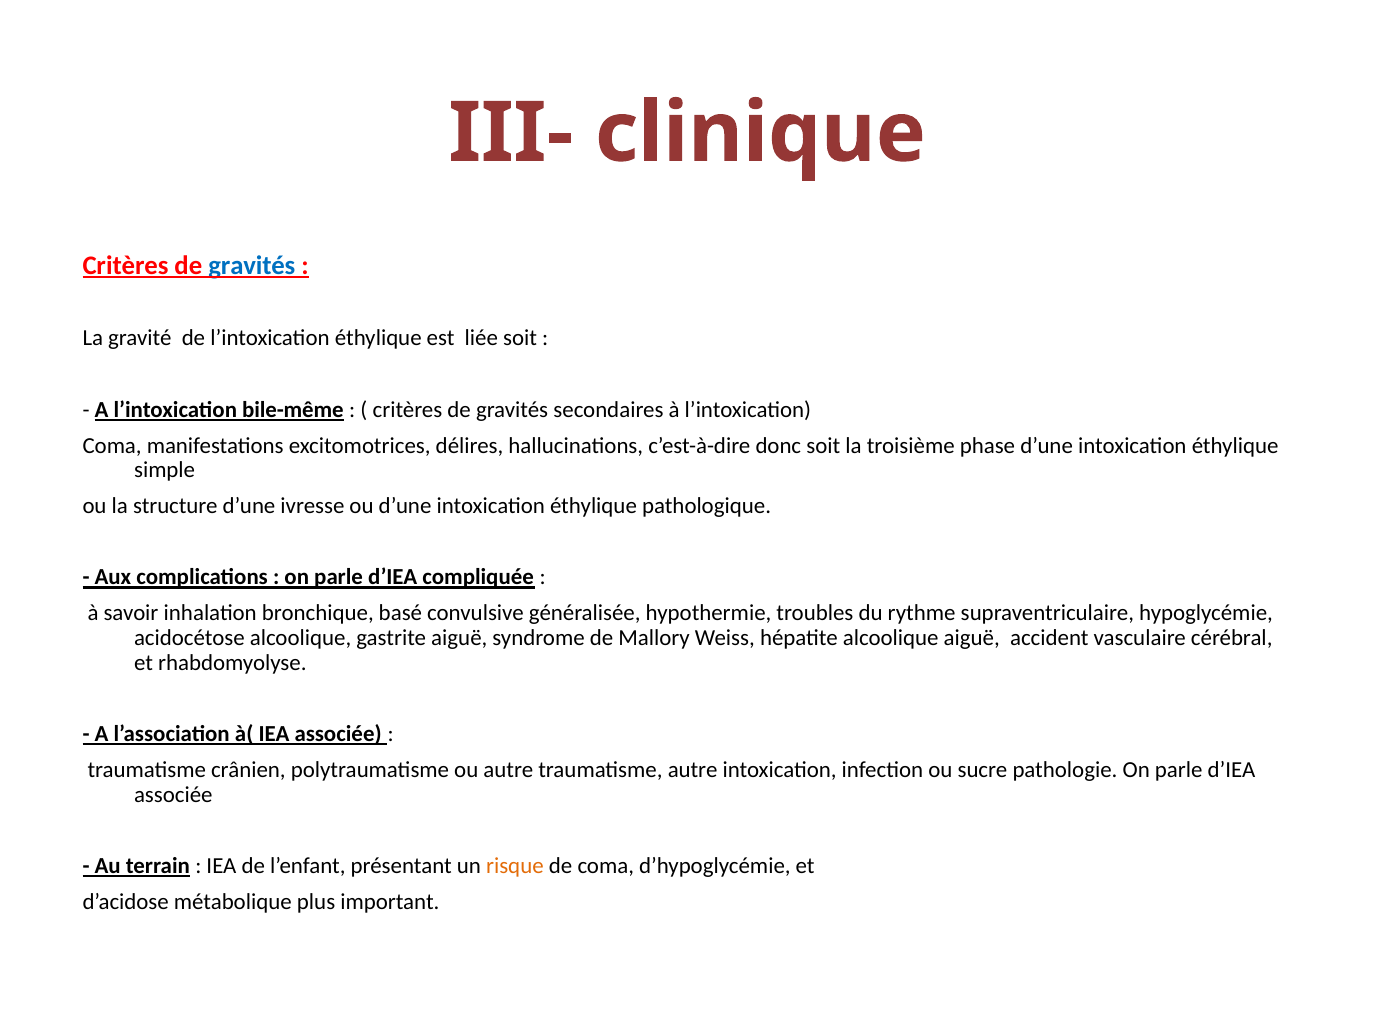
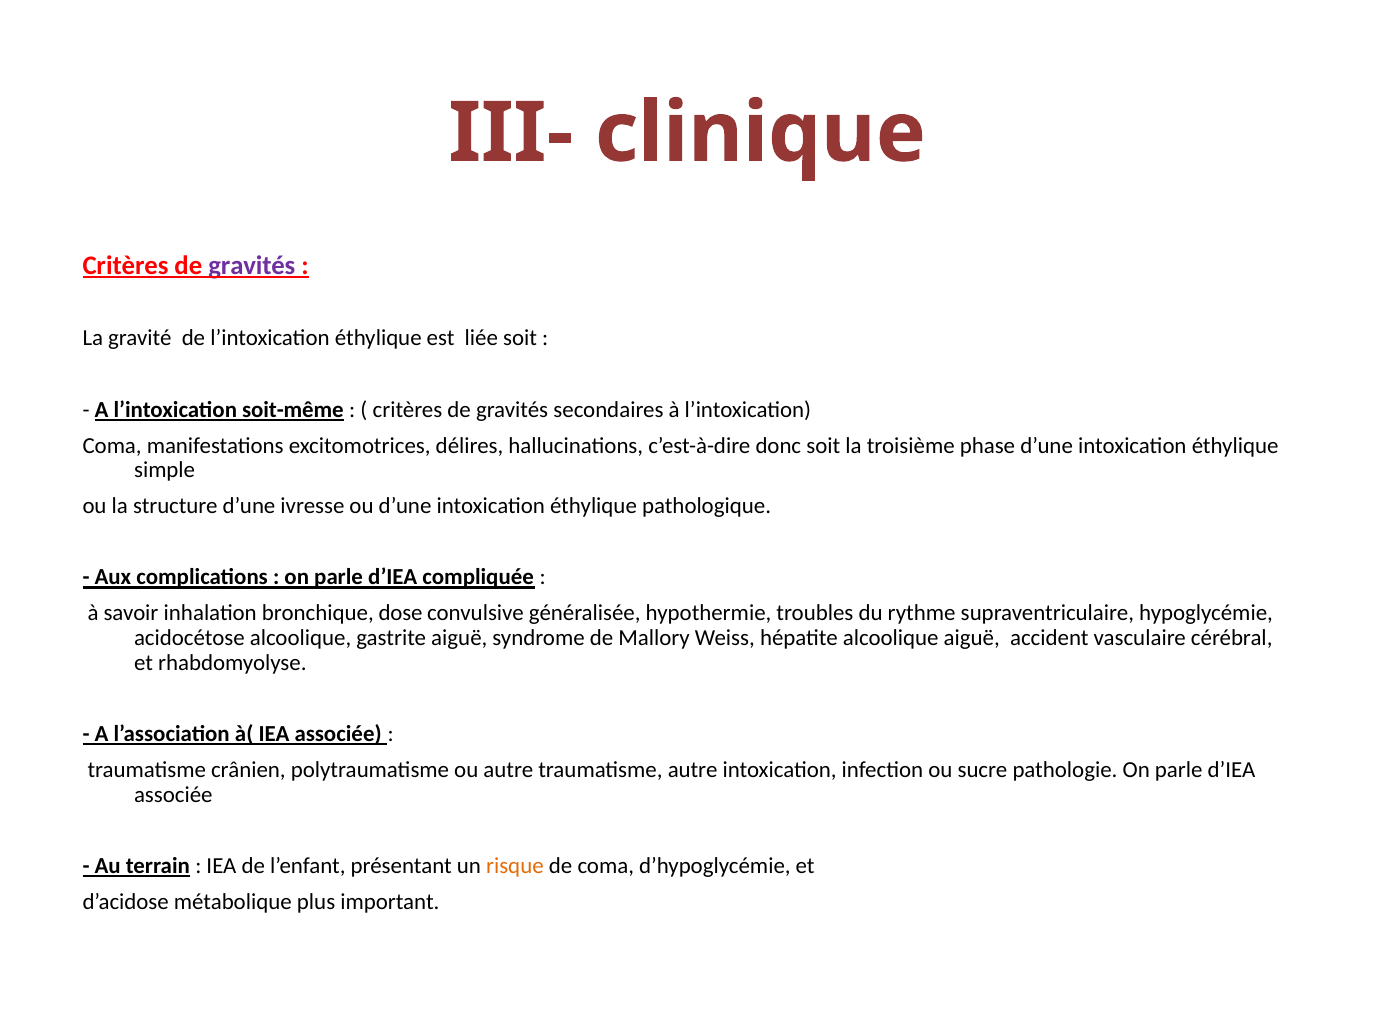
gravités at (252, 265) colour: blue -> purple
bile-même: bile-même -> soit-même
basé: basé -> dose
